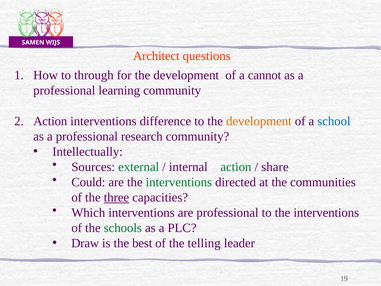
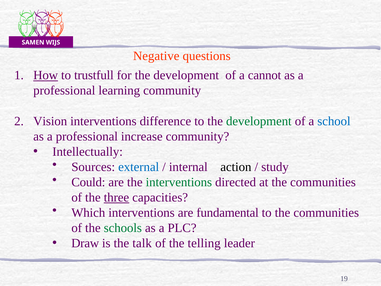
Architect: Architect -> Negative
How underline: none -> present
through: through -> trustfull
Action at (50, 121): Action -> Vision
development at (259, 121) colour: orange -> green
research: research -> increase
external colour: green -> blue
action at (236, 167) colour: green -> black
share: share -> study
are professional: professional -> fundamental
to the interventions: interventions -> communities
best: best -> talk
